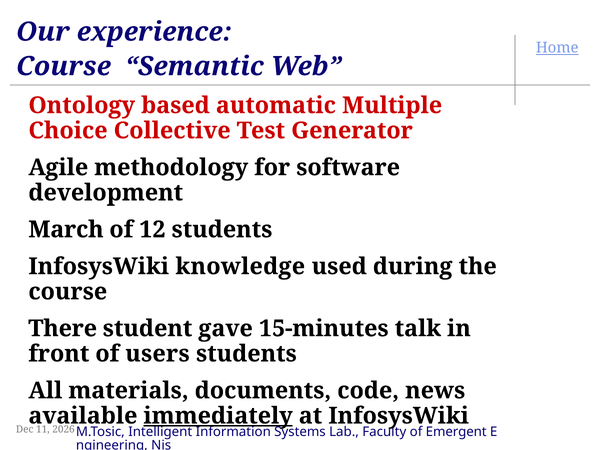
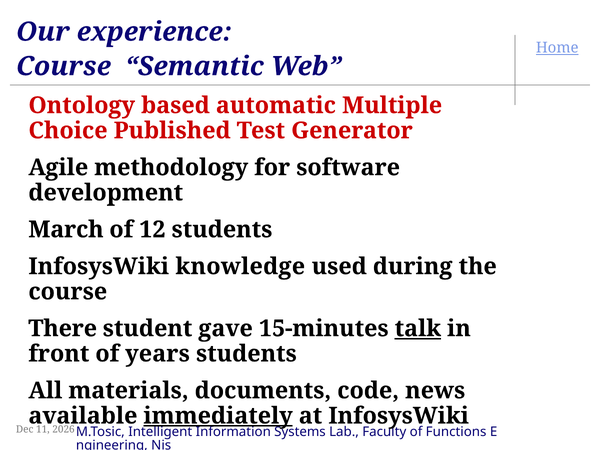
Collective: Collective -> Published
talk underline: none -> present
users: users -> years
Emergent: Emergent -> Functions
